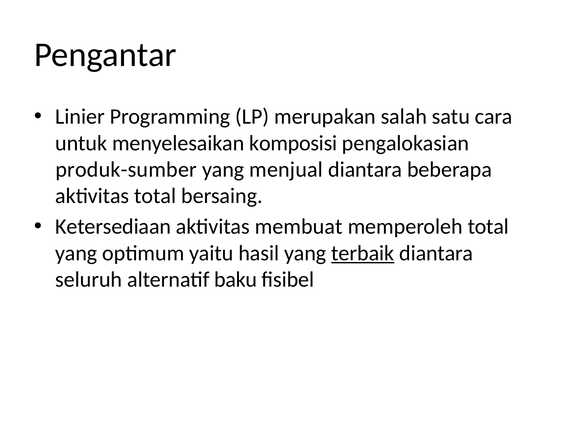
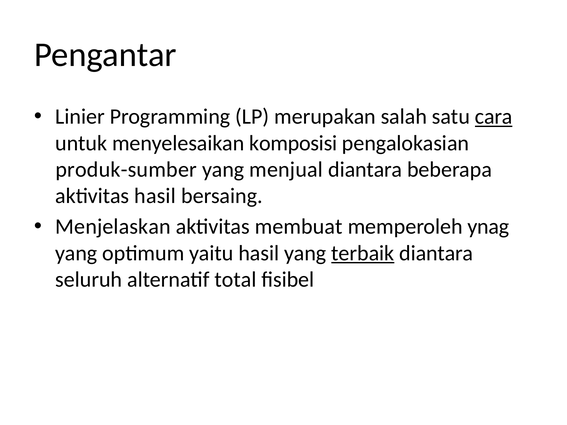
cara underline: none -> present
aktivitas total: total -> hasil
Ketersediaan: Ketersediaan -> Menjelaskan
memperoleh total: total -> ynag
baku: baku -> total
